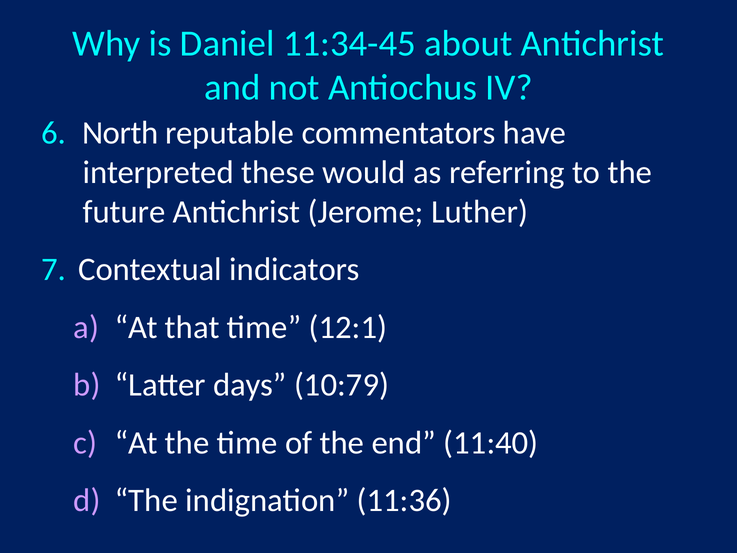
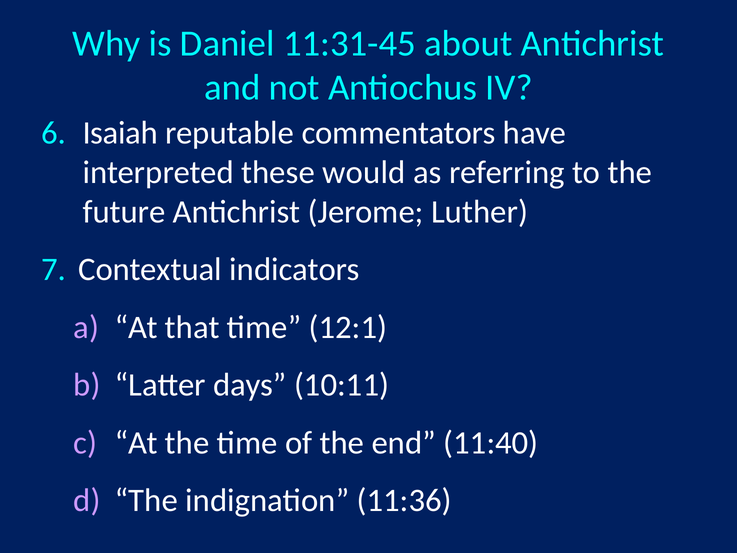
11:34-45: 11:34-45 -> 11:31-45
North: North -> Isaiah
10:79: 10:79 -> 10:11
